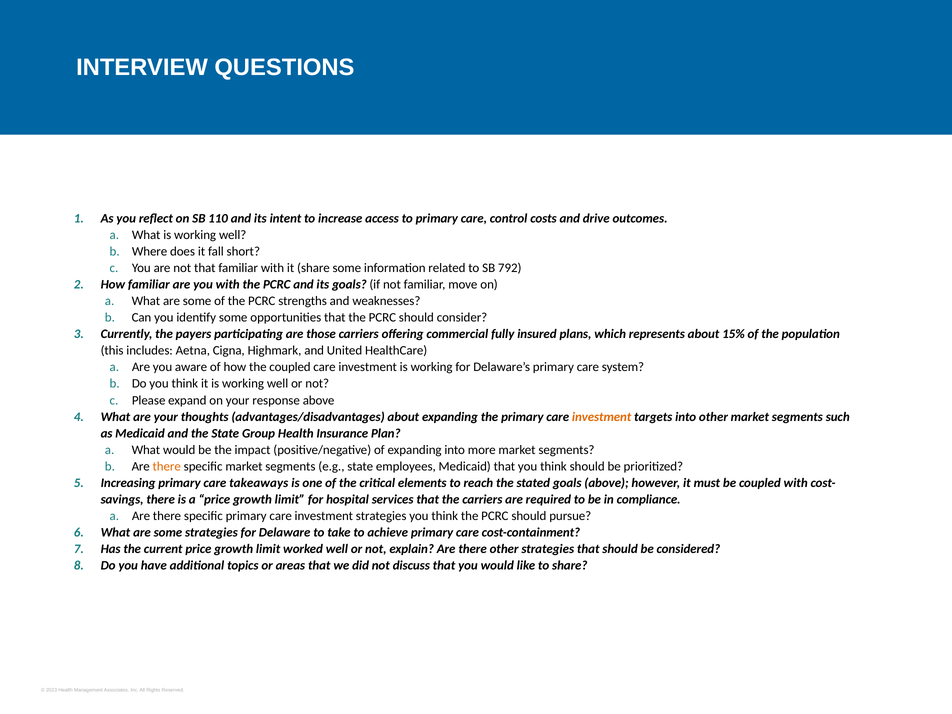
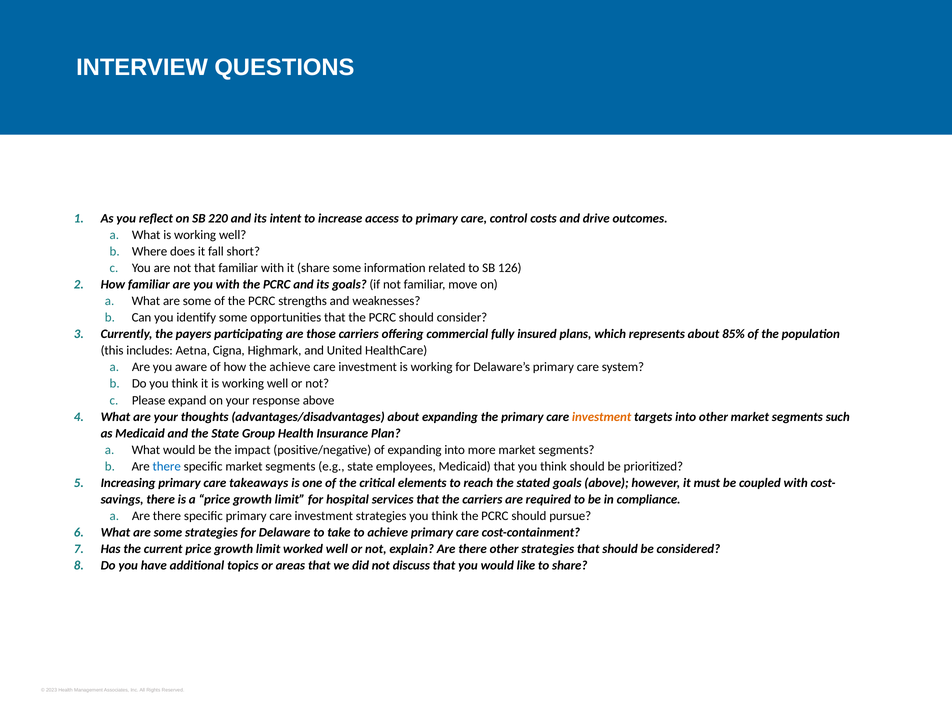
110: 110 -> 220
792: 792 -> 126
15%: 15% -> 85%
the coupled: coupled -> achieve
there at (167, 466) colour: orange -> blue
